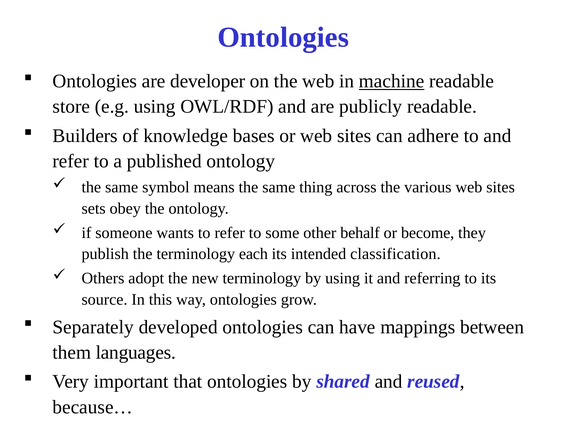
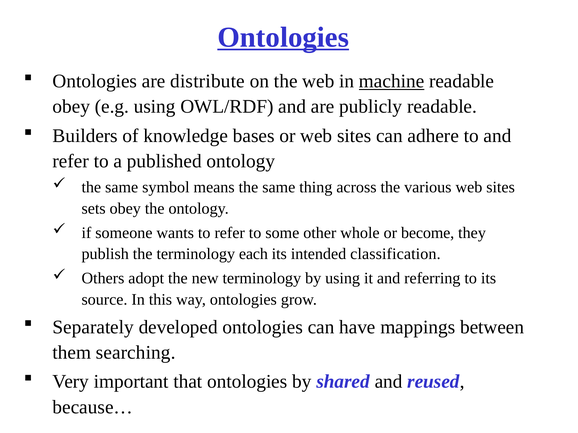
Ontologies at (283, 37) underline: none -> present
developer: developer -> distribute
store at (71, 107): store -> obey
behalf: behalf -> whole
languages: languages -> searching
